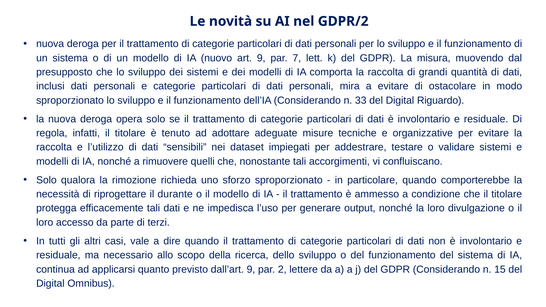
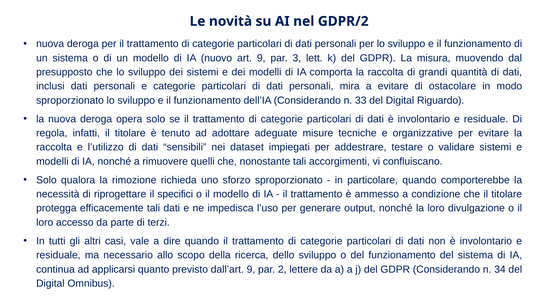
7: 7 -> 3
durante: durante -> specifici
15: 15 -> 34
